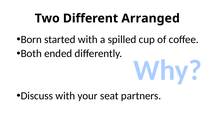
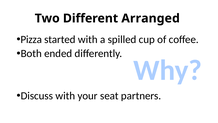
Born: Born -> Pizza
